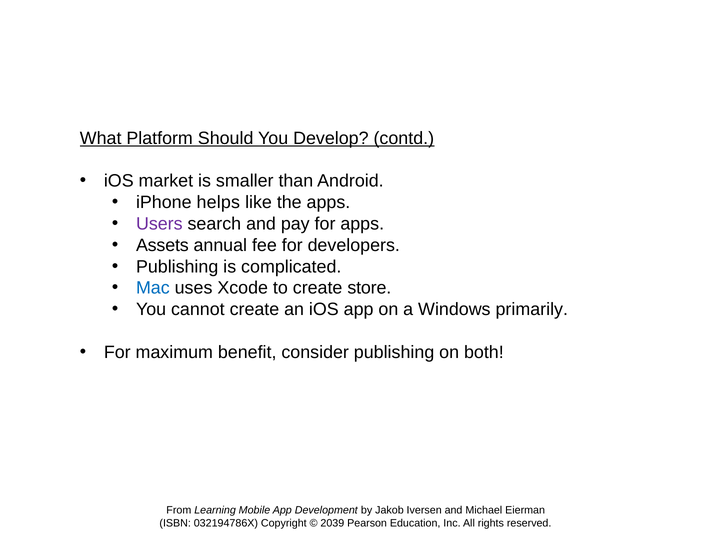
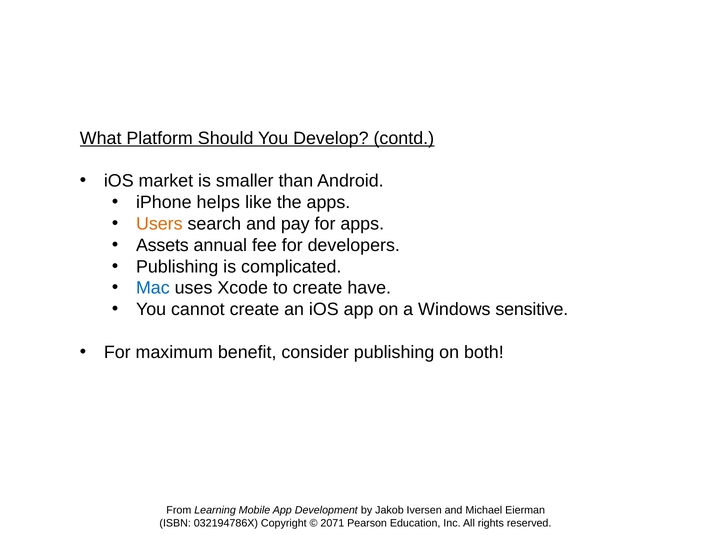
Users colour: purple -> orange
store: store -> have
primarily: primarily -> sensitive
2039: 2039 -> 2071
